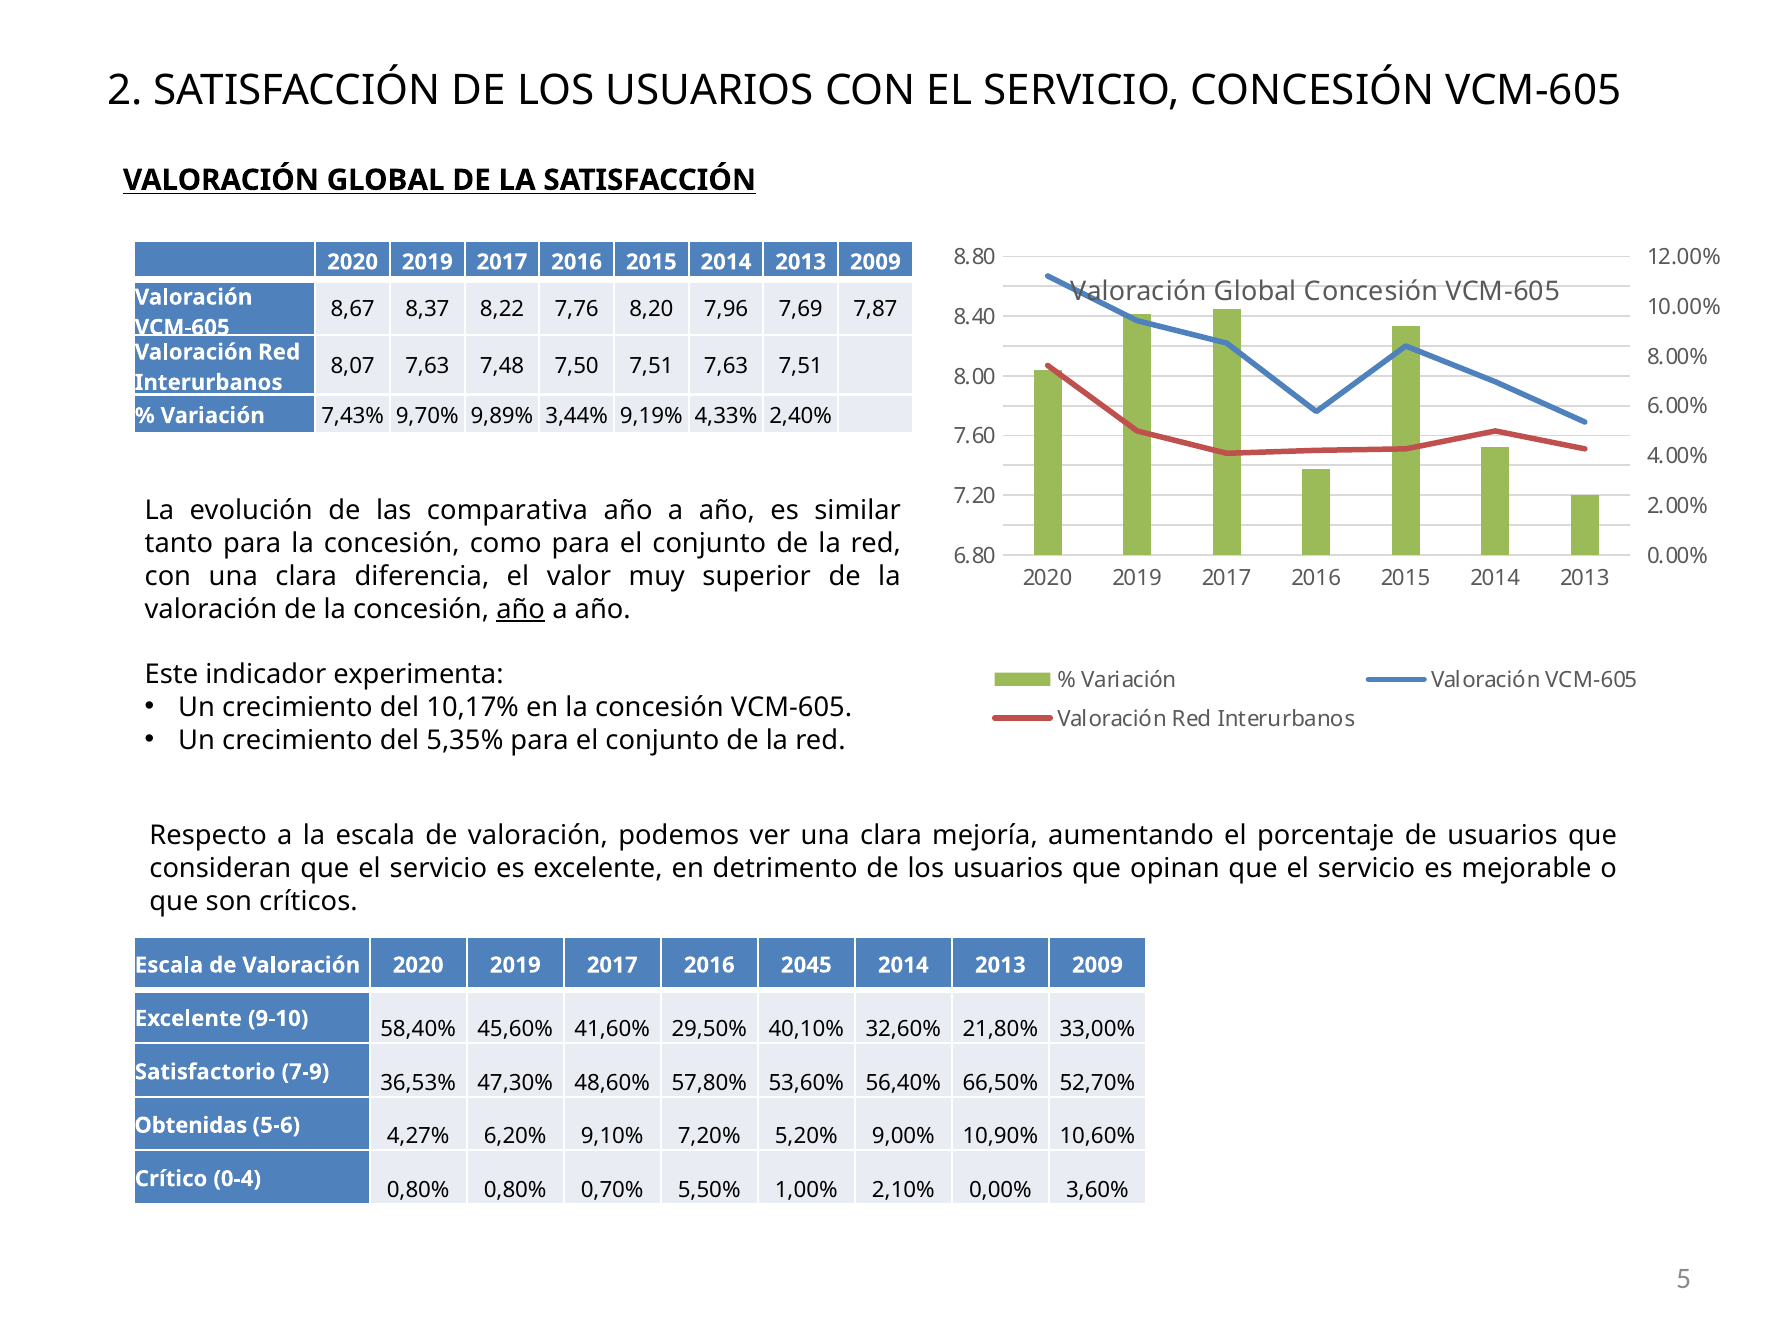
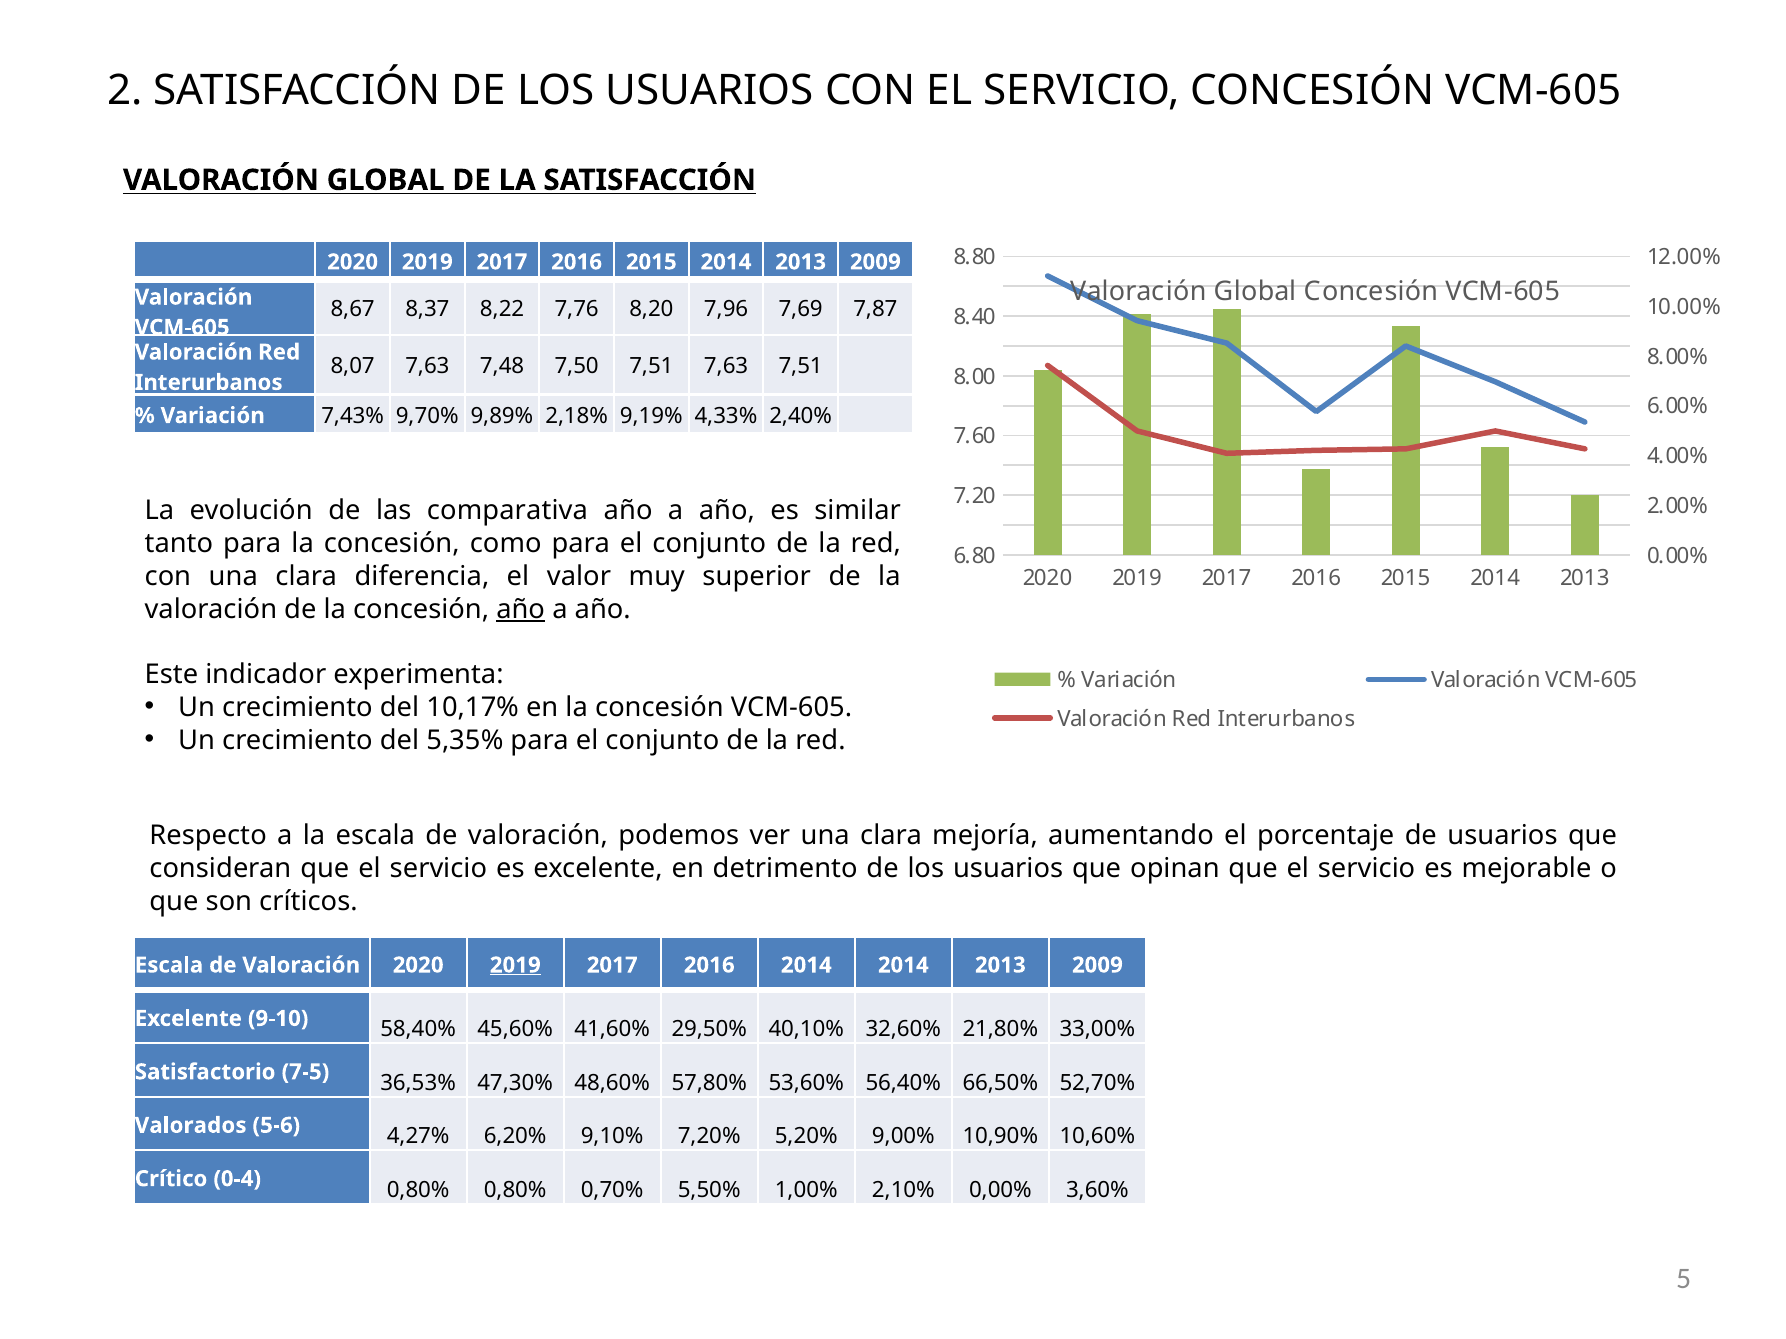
3,44%: 3,44% -> 2,18%
2019 at (515, 966) underline: none -> present
2016 2045: 2045 -> 2014
7-9: 7-9 -> 7-5
Obtenidas: Obtenidas -> Valorados
